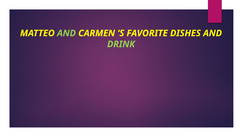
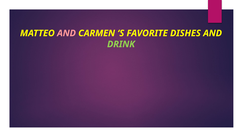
AND at (66, 33) colour: light green -> pink
